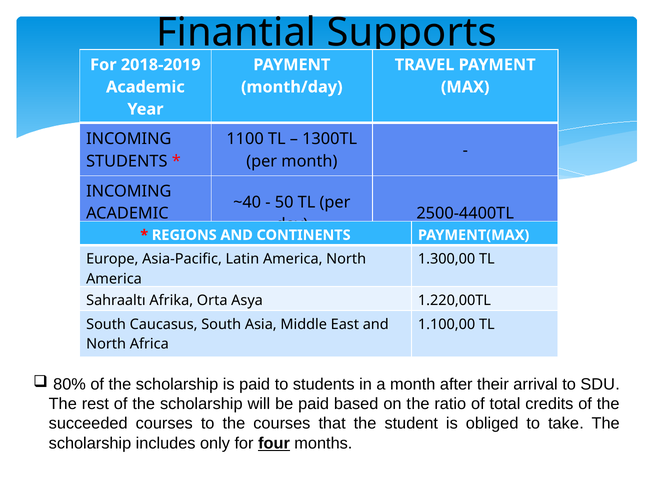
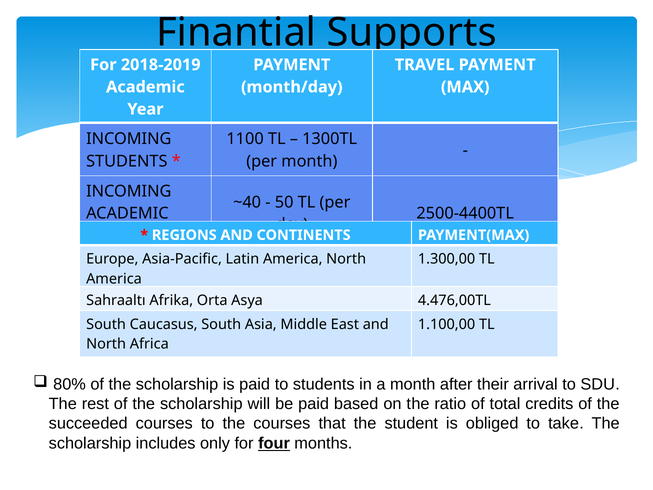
1.220,00TL: 1.220,00TL -> 4.476,00TL
